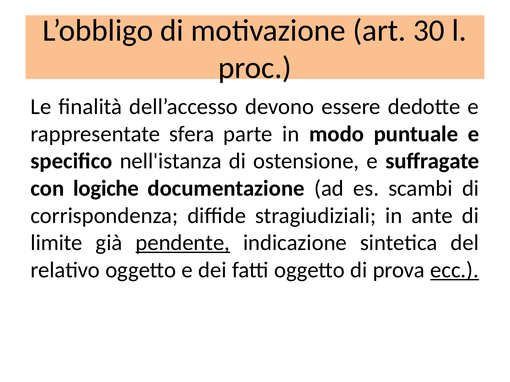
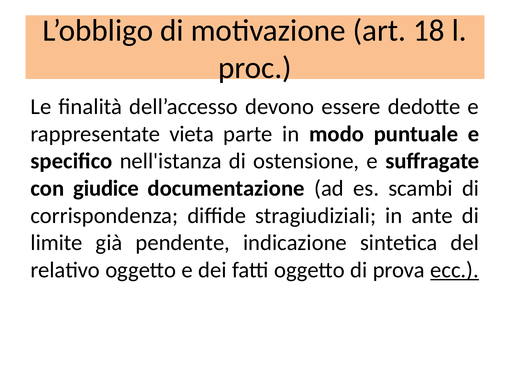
30: 30 -> 18
sfera: sfera -> vieta
logiche: logiche -> giudice
pendente underline: present -> none
